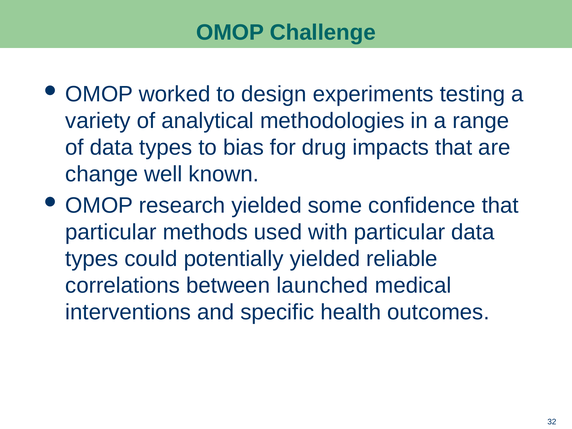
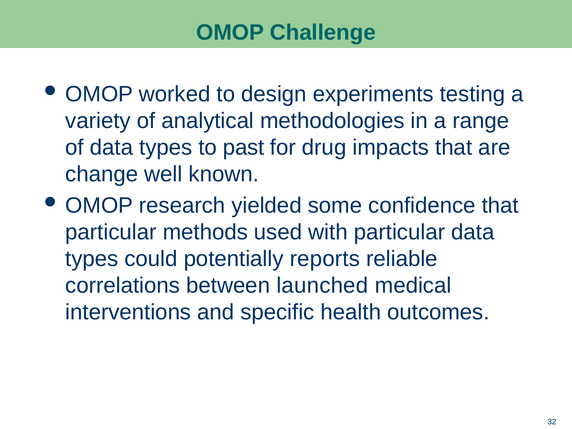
bias: bias -> past
potentially yielded: yielded -> reports
